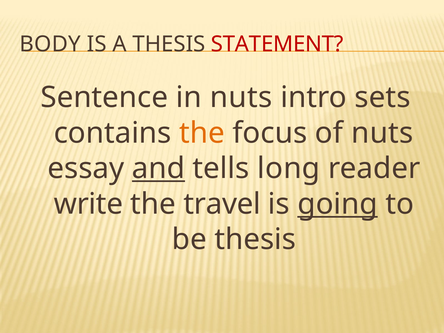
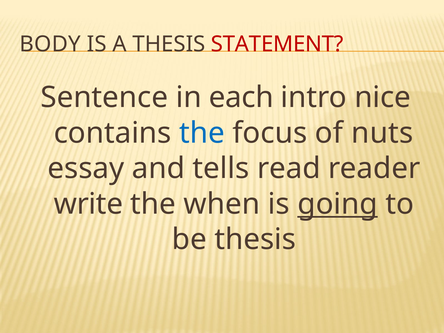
in nuts: nuts -> each
sets: sets -> nice
the at (202, 133) colour: orange -> blue
and underline: present -> none
long: long -> read
travel: travel -> when
